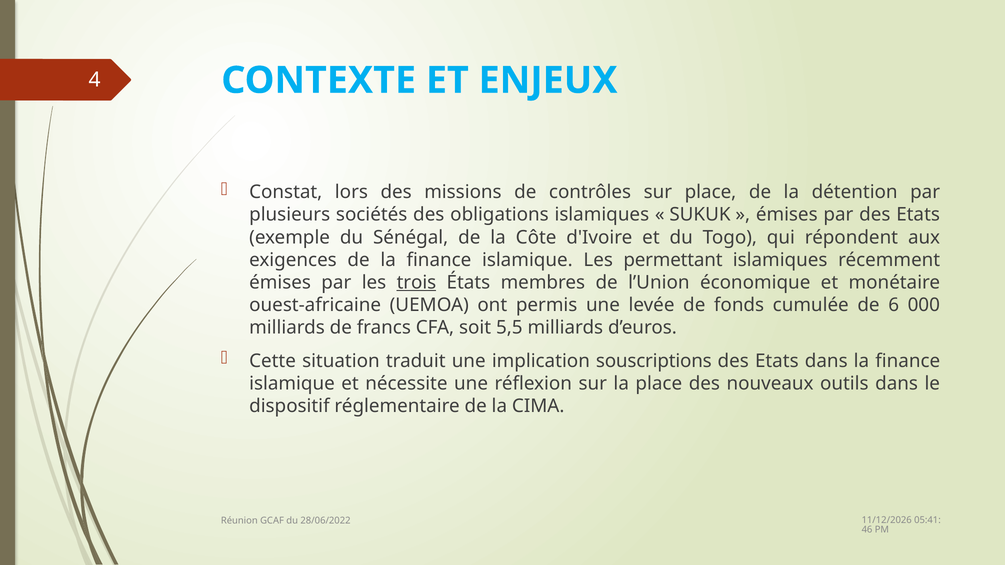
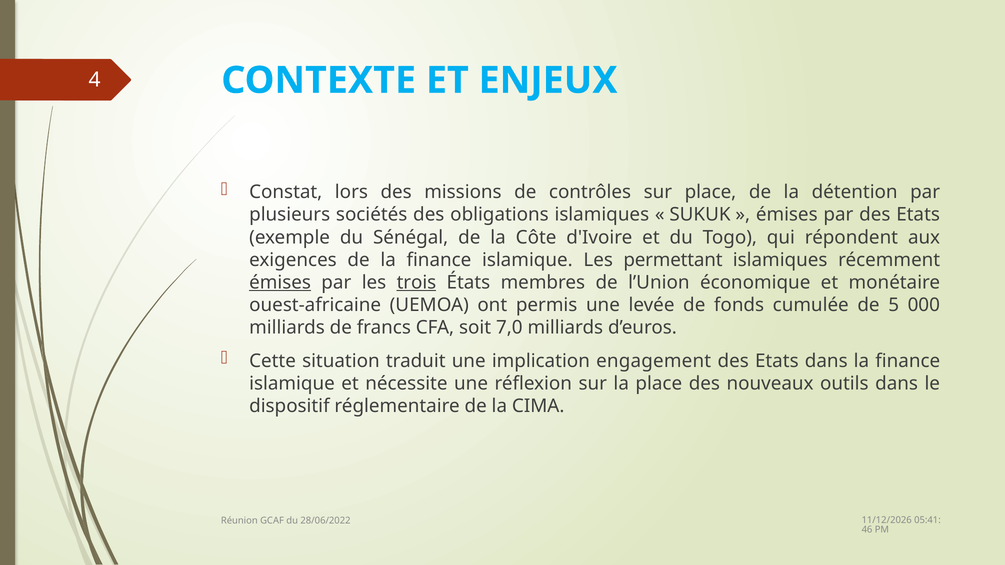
émises at (280, 283) underline: none -> present
6: 6 -> 5
5,5: 5,5 -> 7,0
souscriptions: souscriptions -> engagement
